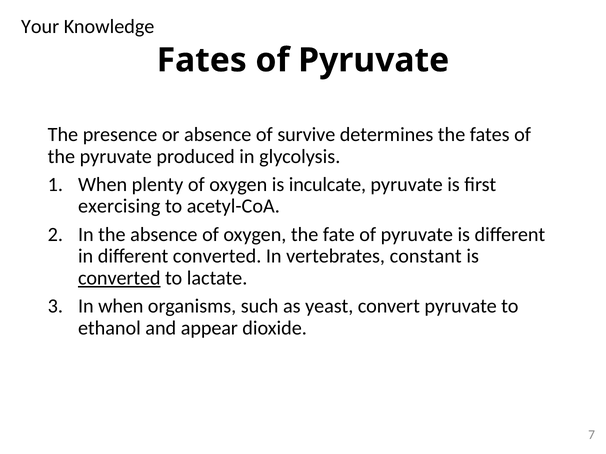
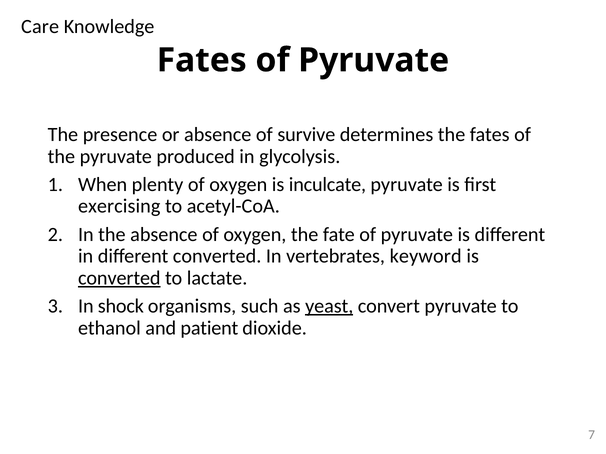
Your: Your -> Care
constant: constant -> keyword
In when: when -> shock
yeast underline: none -> present
appear: appear -> patient
